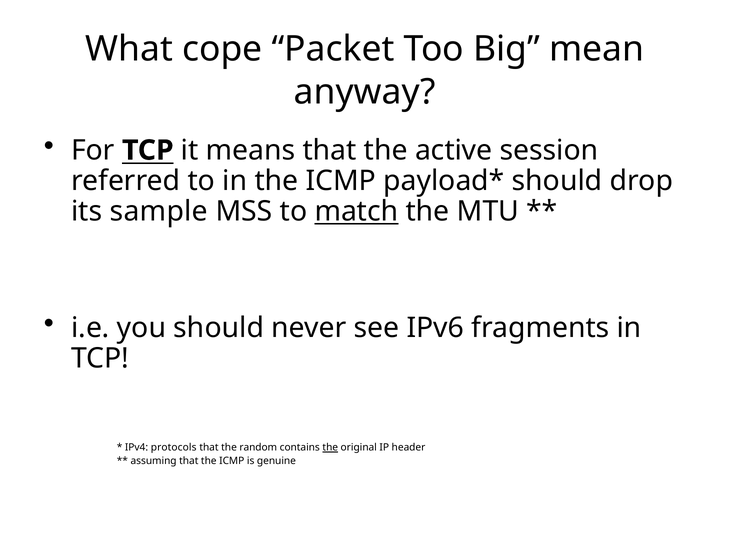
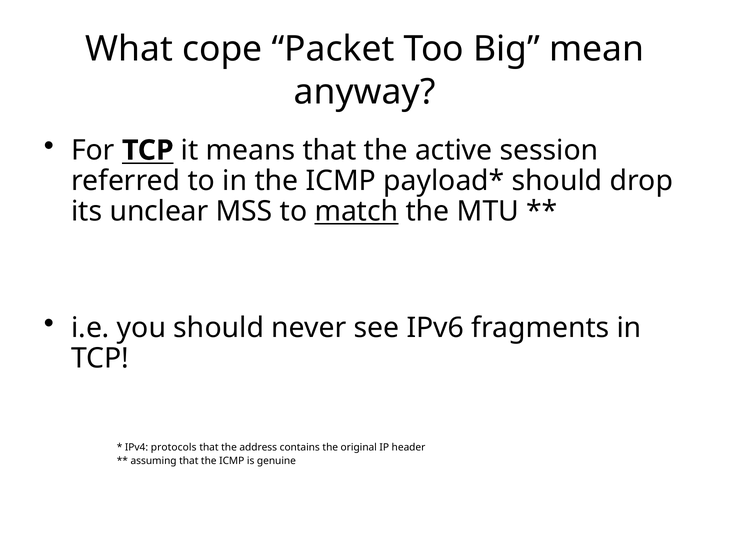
sample: sample -> unclear
random: random -> address
the at (330, 448) underline: present -> none
